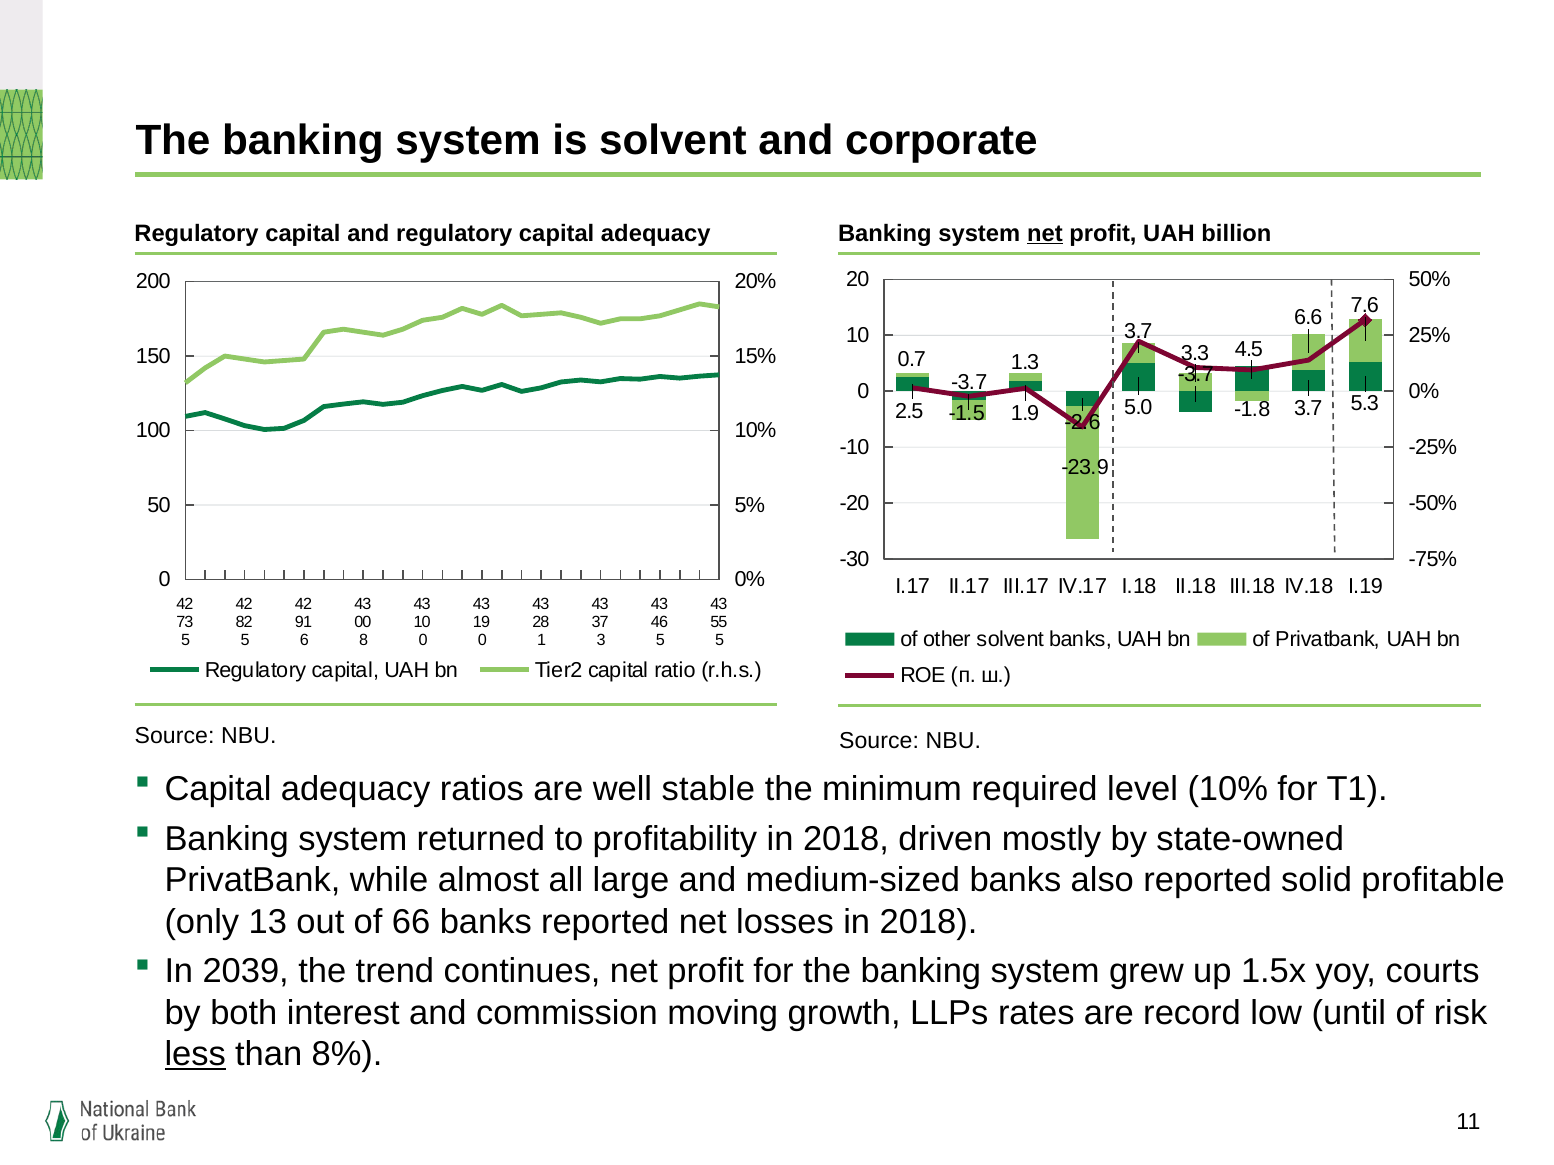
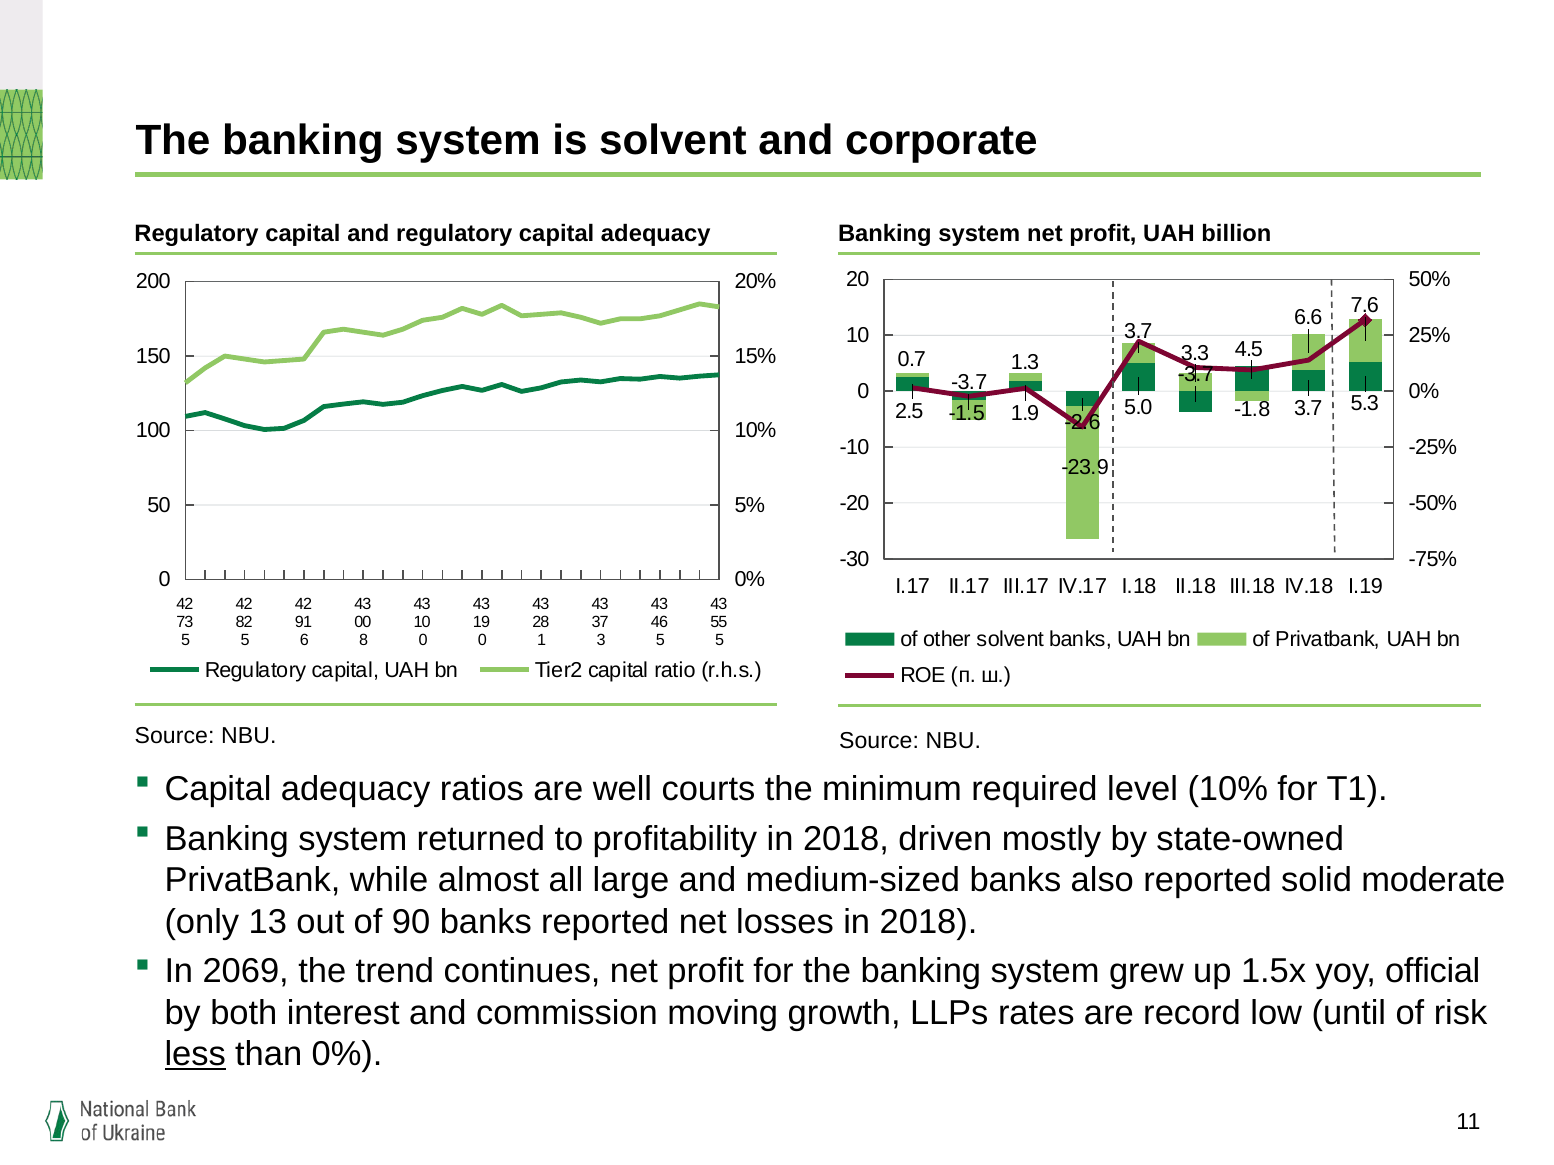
net at (1045, 234) underline: present -> none
stable: stable -> courts
profitable: profitable -> moderate
66: 66 -> 90
2039: 2039 -> 2069
courts: courts -> official
than 8%: 8% -> 0%
